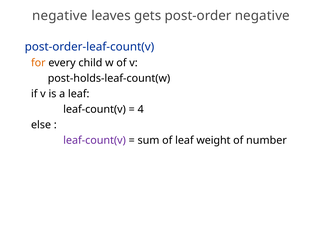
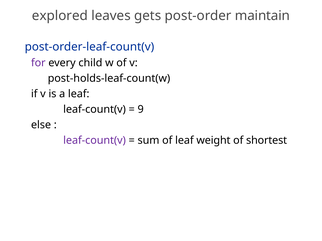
negative at (60, 16): negative -> explored
post-order negative: negative -> maintain
for colour: orange -> purple
4: 4 -> 9
number: number -> shortest
